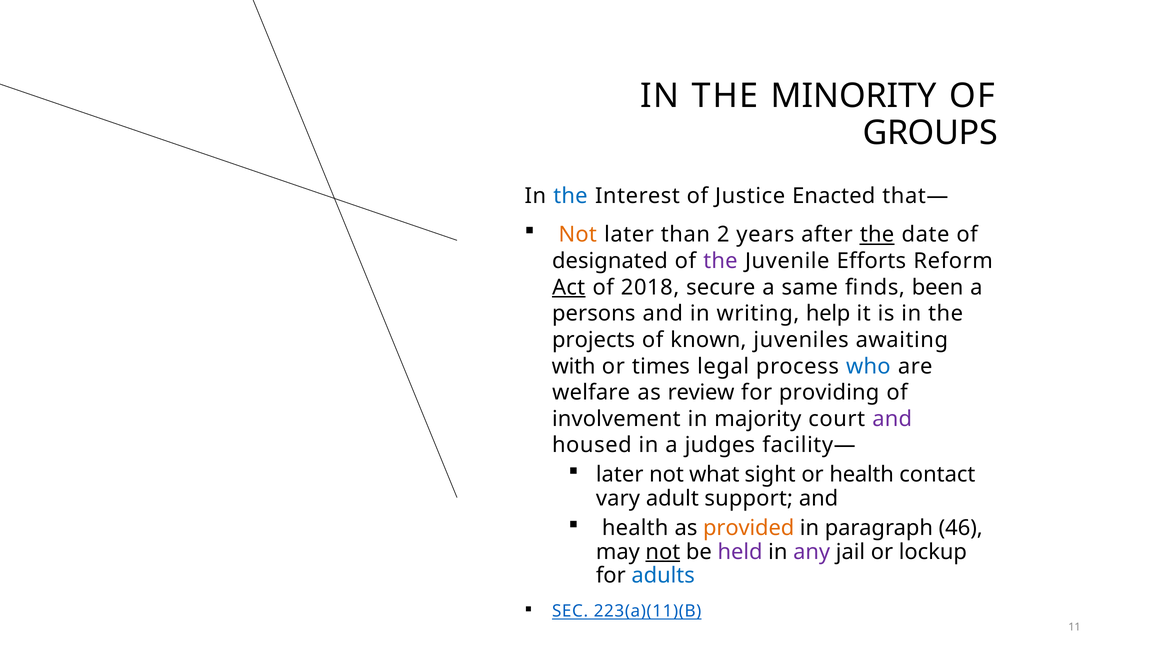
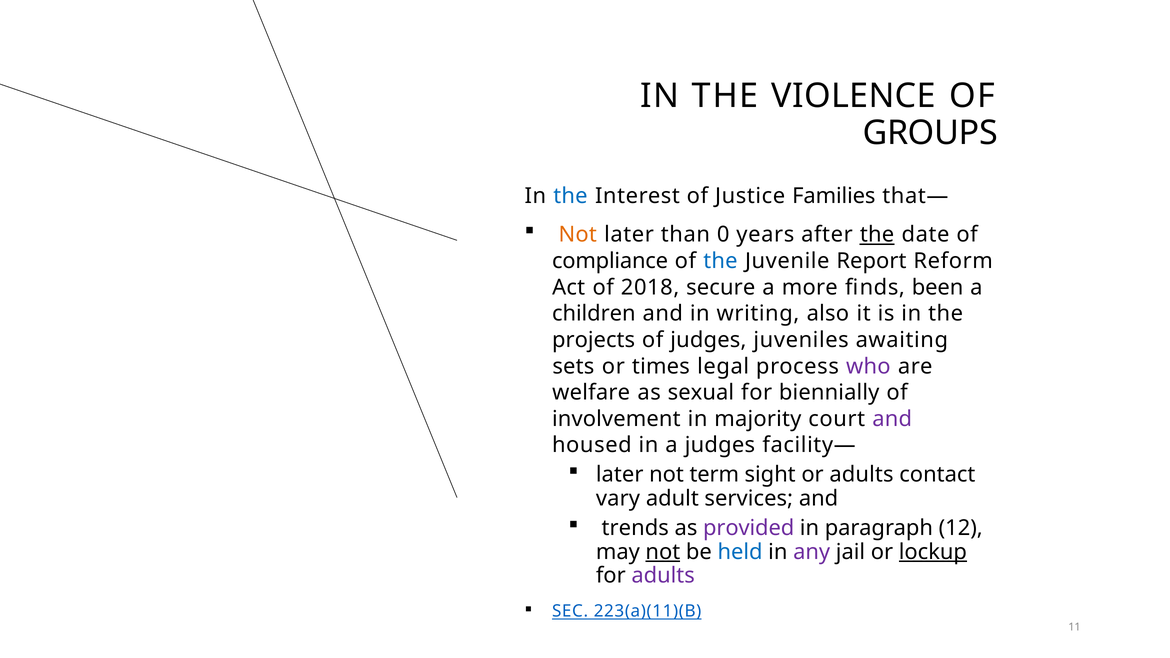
MINORITY: MINORITY -> VIOLENCE
Enacted: Enacted -> Families
2: 2 -> 0
designated: designated -> compliance
the at (720, 261) colour: purple -> blue
Efforts: Efforts -> Report
Act underline: present -> none
same: same -> more
persons: persons -> children
help: help -> also
of known: known -> judges
with: with -> sets
who colour: blue -> purple
review: review -> sexual
providing: providing -> biennially
what: what -> term
or health: health -> adults
support: support -> services
health at (635, 528): health -> trends
provided colour: orange -> purple
46: 46 -> 12
held colour: purple -> blue
lockup underline: none -> present
adults at (663, 576) colour: blue -> purple
